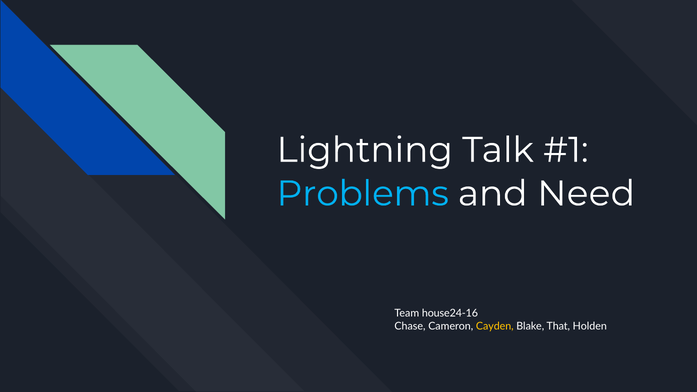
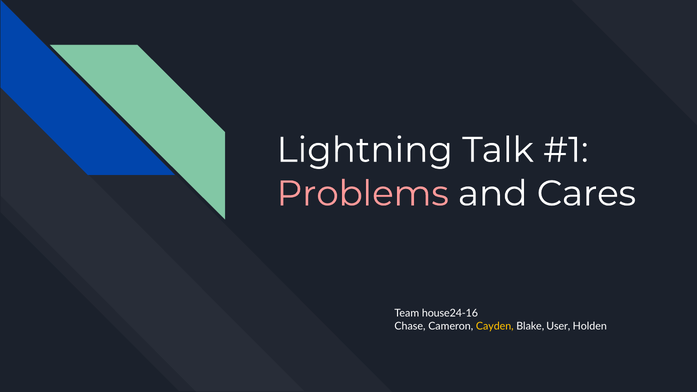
Problems colour: light blue -> pink
Need: Need -> Cares
That: That -> User
